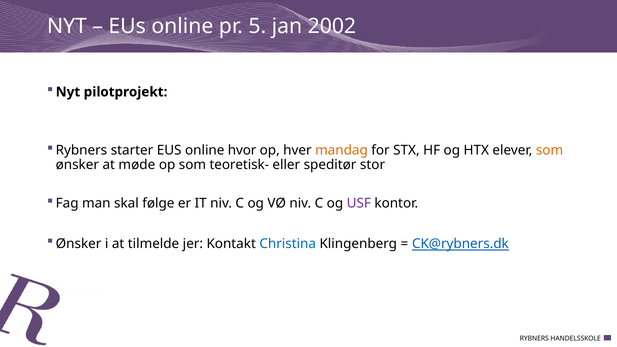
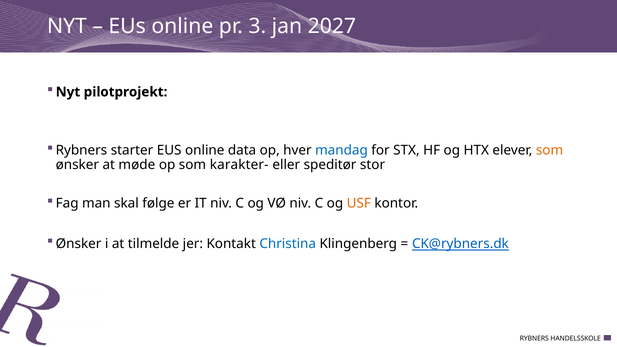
5: 5 -> 3
2002: 2002 -> 2027
hvor: hvor -> data
mandag colour: orange -> blue
teoretisk-: teoretisk- -> karakter-
USF colour: purple -> orange
